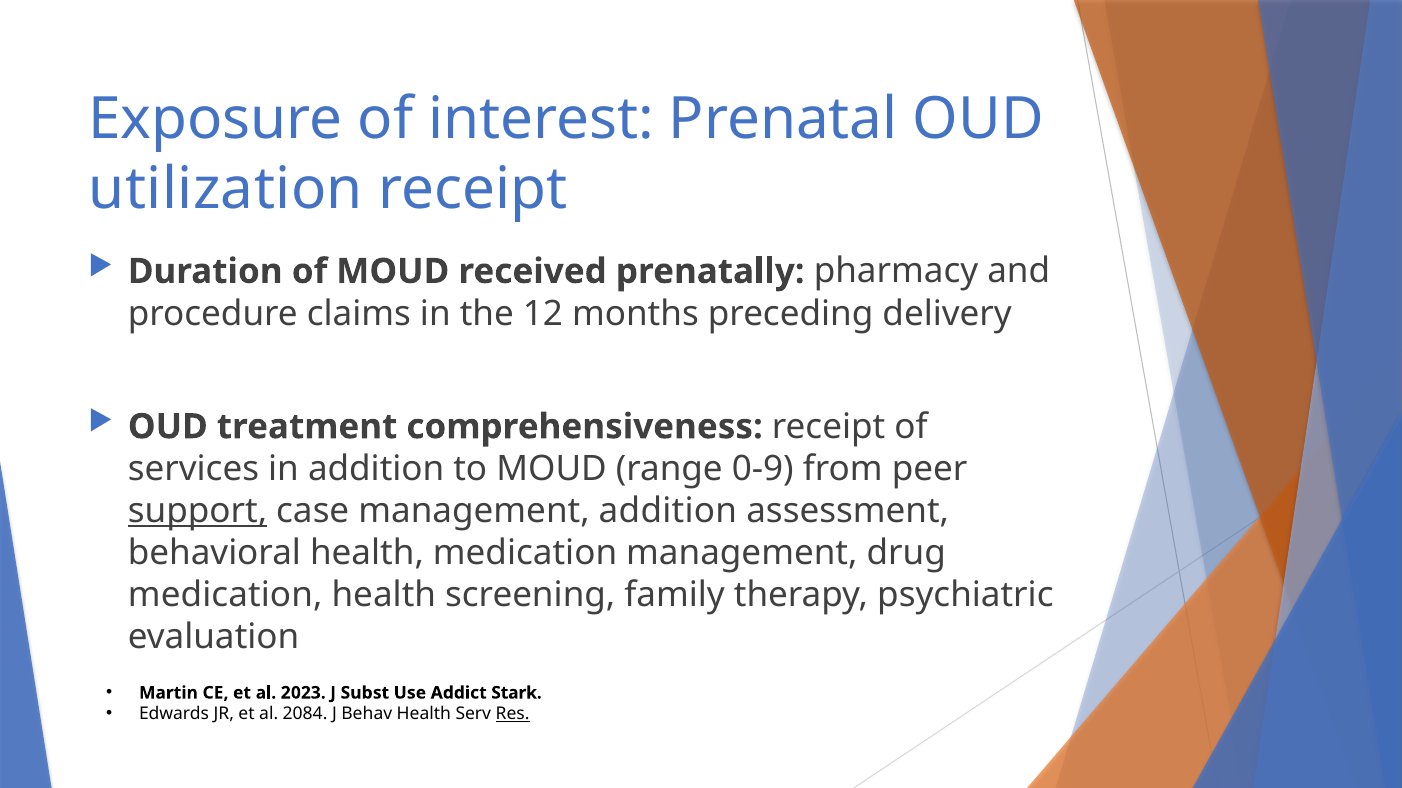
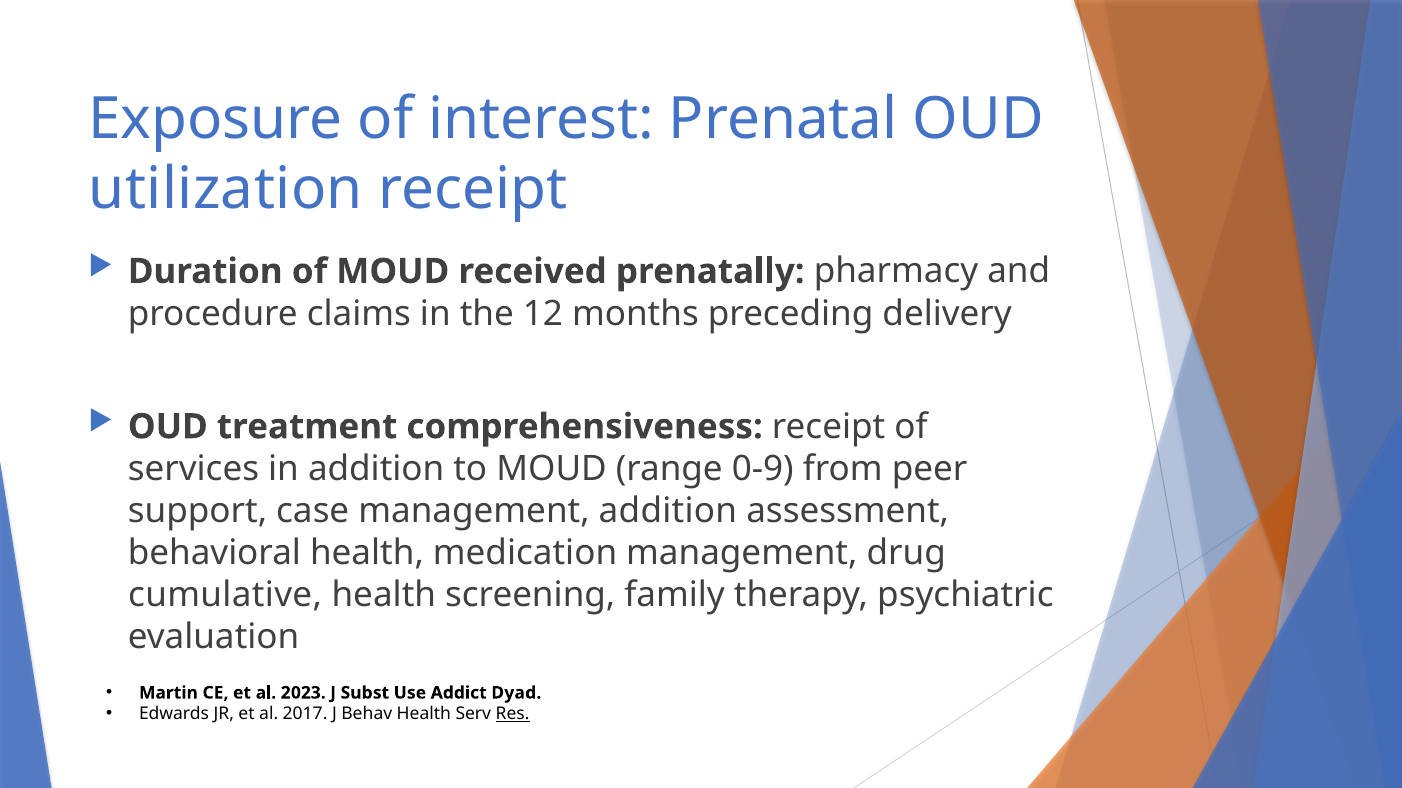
support underline: present -> none
medication at (225, 595): medication -> cumulative
Stark: Stark -> Dyad
2084: 2084 -> 2017
